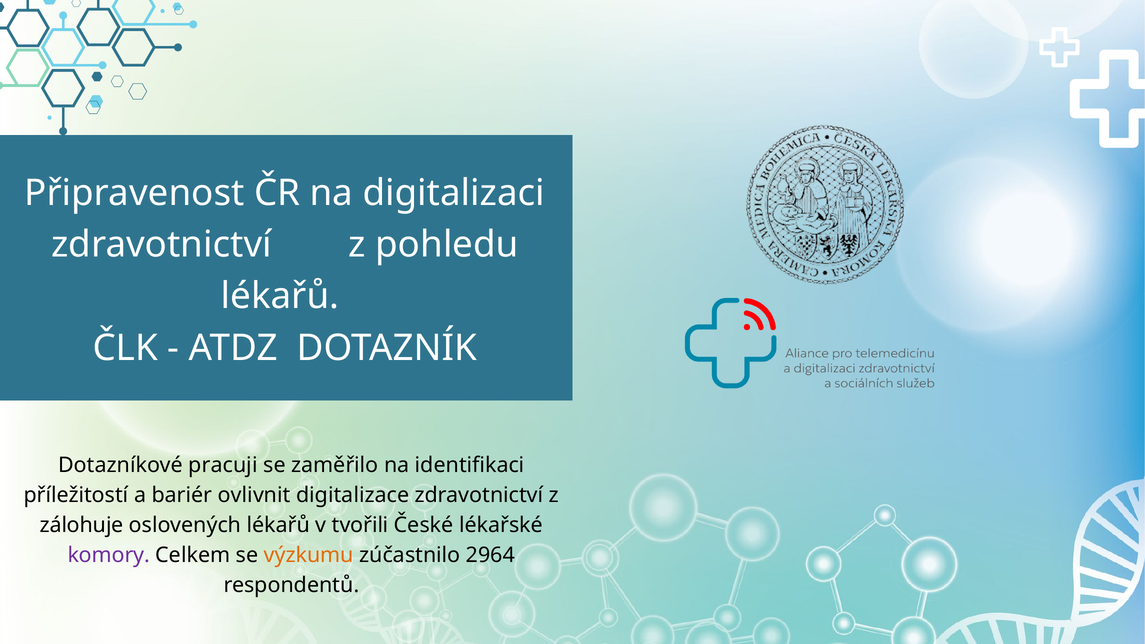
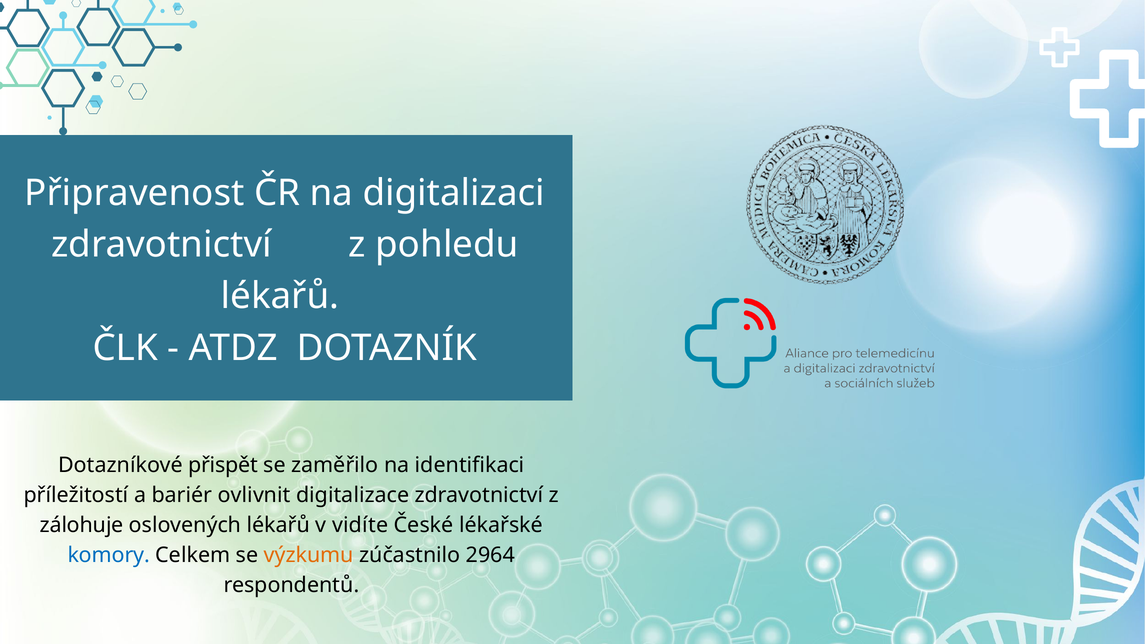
pracuji: pracuji -> přispět
tvořili: tvořili -> vidíte
komory colour: purple -> blue
